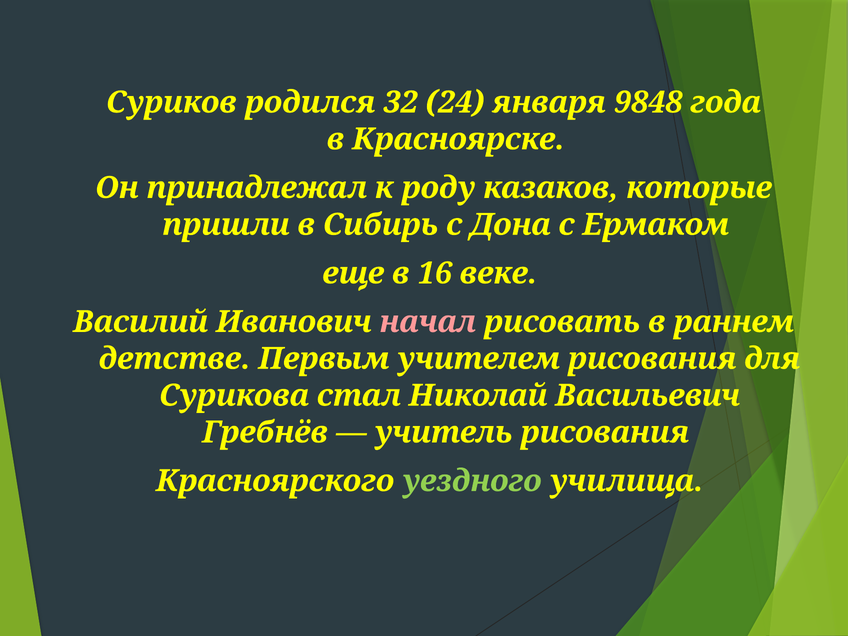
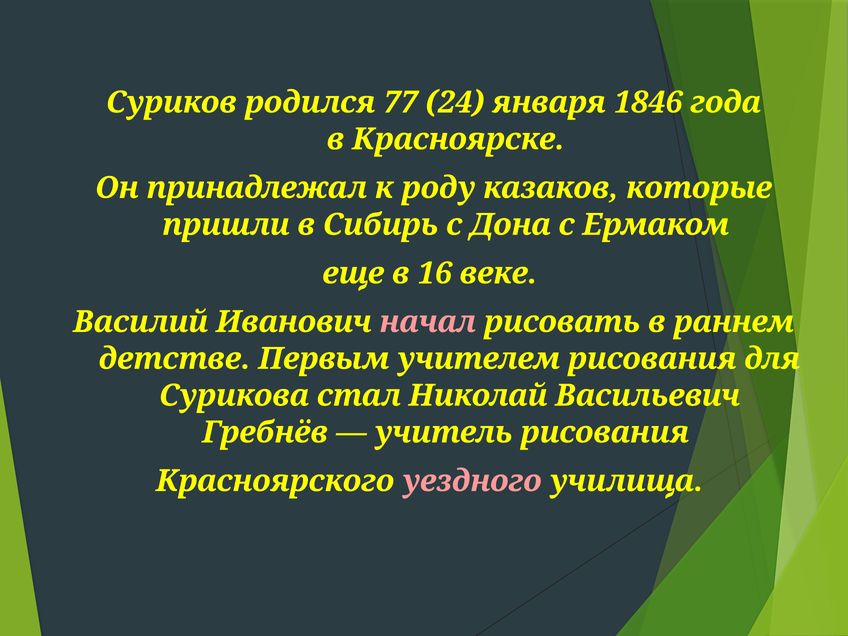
32: 32 -> 77
9848: 9848 -> 1846
уездного colour: light green -> pink
